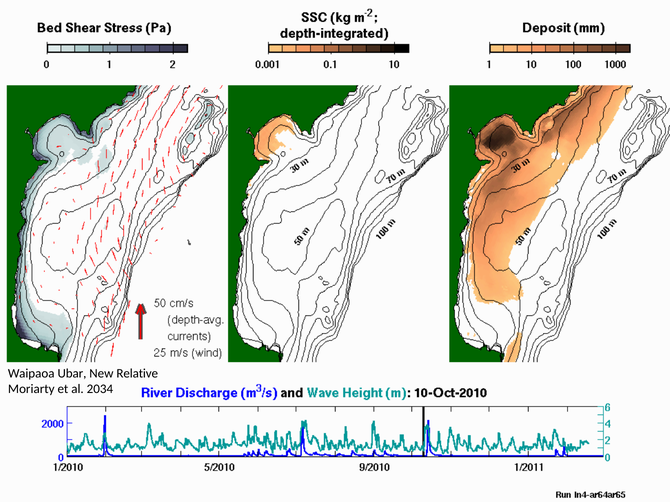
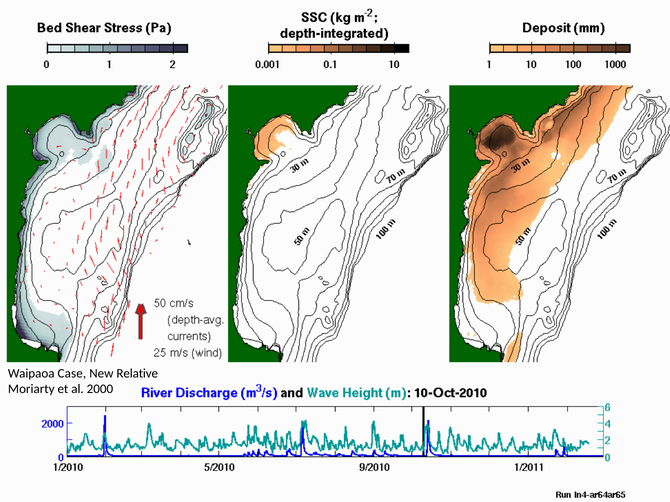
Ubar: Ubar -> Case
2034: 2034 -> 2000
